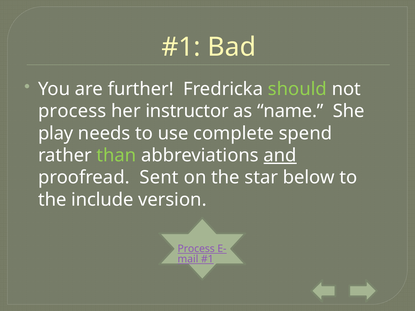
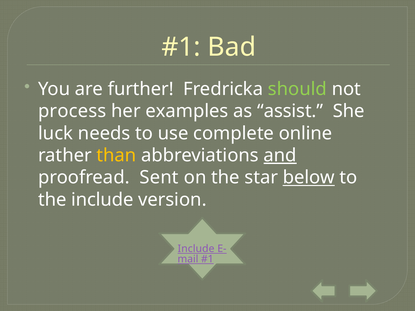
instructor: instructor -> examples
name: name -> assist
play: play -> luck
spend: spend -> online
than colour: light green -> yellow
below underline: none -> present
Process at (196, 249): Process -> Include
